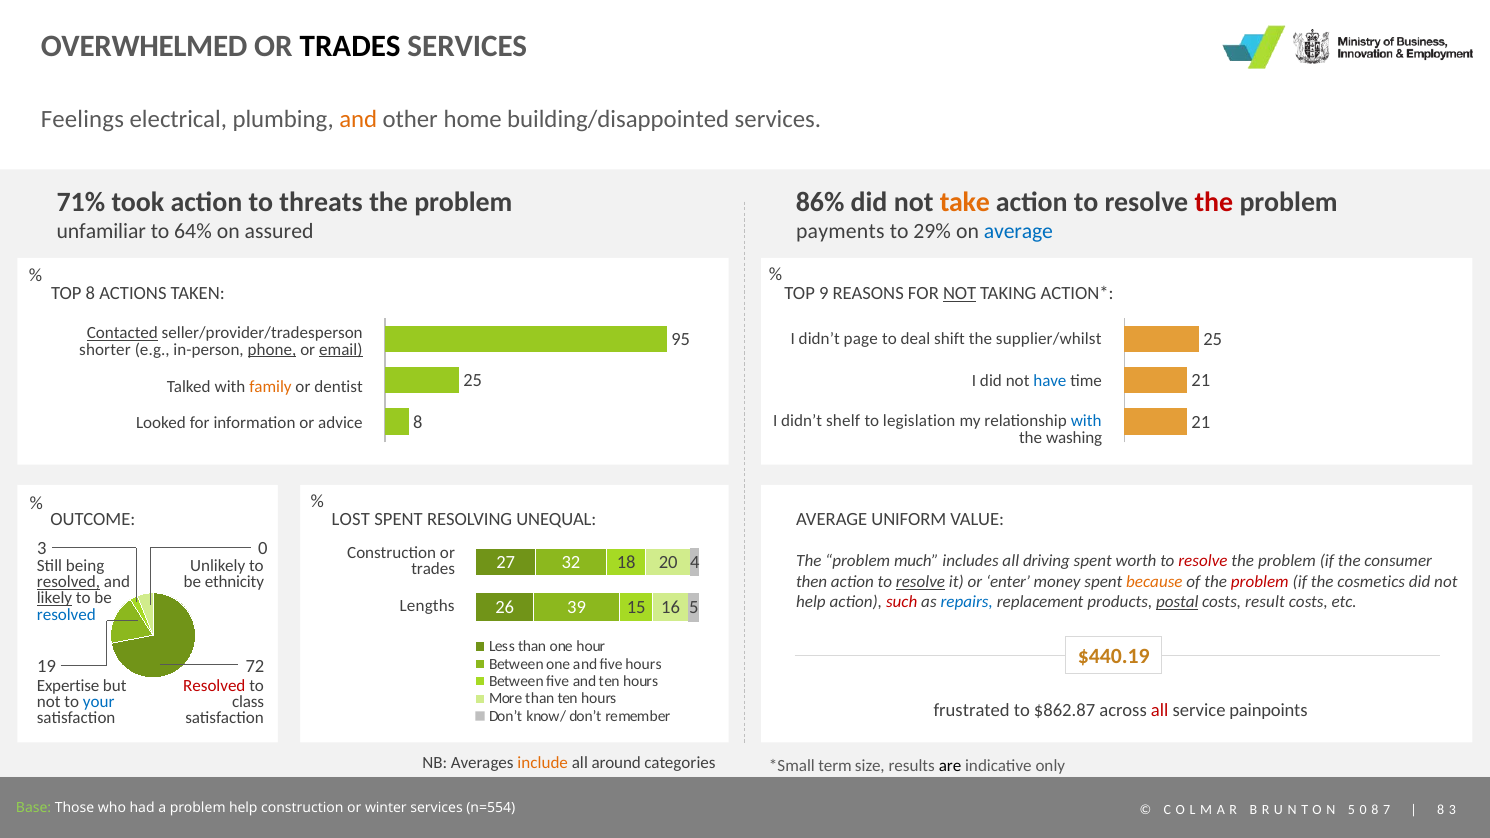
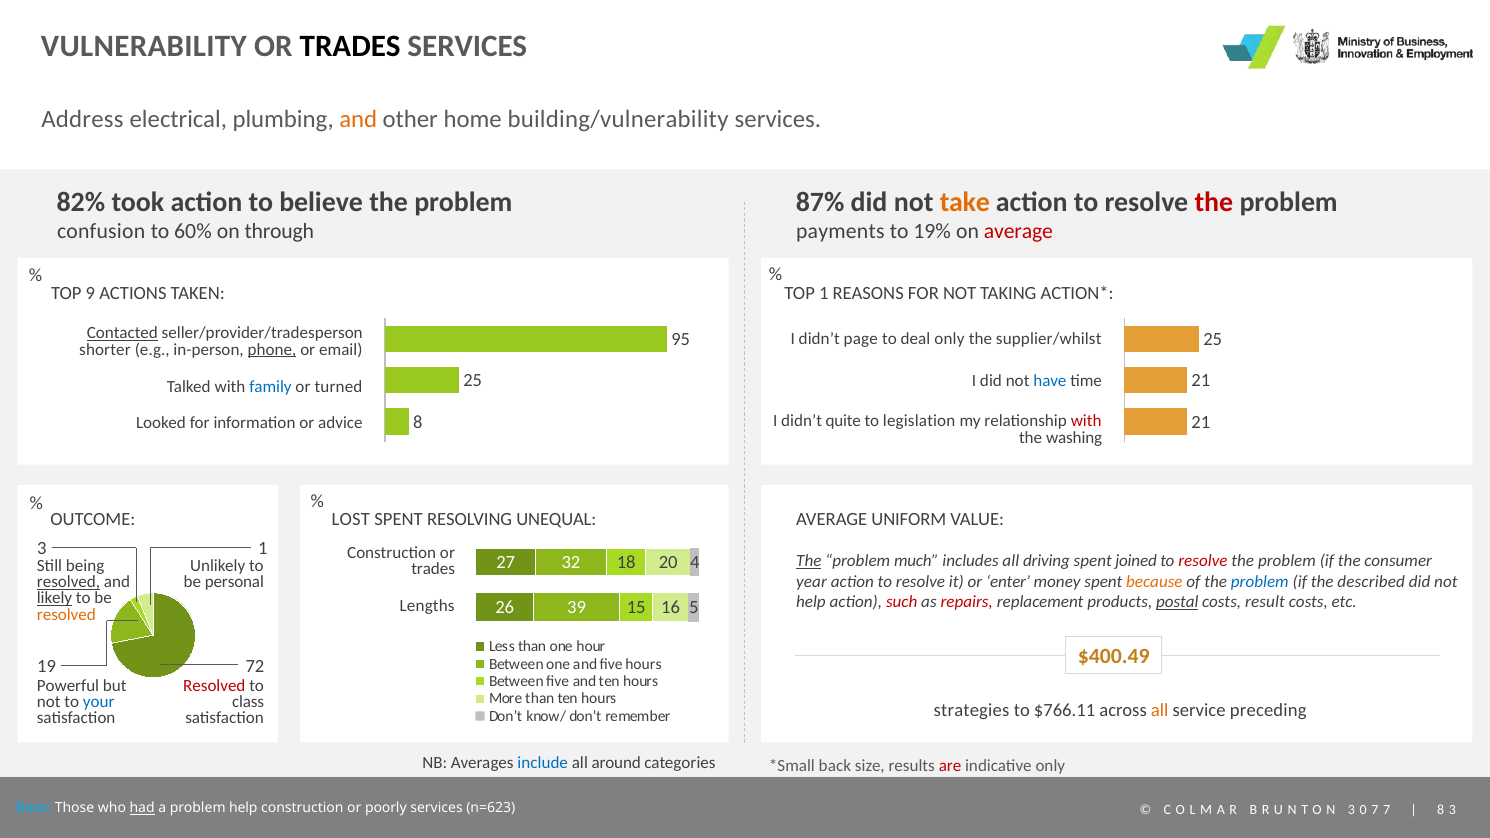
OVERWHELMED: OVERWHELMED -> VULNERABILITY
Feelings: Feelings -> Address
building/disappointed: building/disappointed -> building/vulnerability
71%: 71% -> 82%
threats: threats -> believe
86%: 86% -> 87%
unfamiliar: unfamiliar -> confusion
64%: 64% -> 60%
assured: assured -> through
29%: 29% -> 19%
average at (1018, 232) colour: blue -> red
TOP 8: 8 -> 9
TOP 9: 9 -> 1
NOT at (960, 294) underline: present -> none
deal shift: shift -> only
email underline: present -> none
family colour: orange -> blue
dentist: dentist -> turned
shelf: shelf -> quite
with at (1086, 421) colour: blue -> red
3 0: 0 -> 1
The at (809, 561) underline: none -> present
worth: worth -> joined
ethnicity: ethnicity -> personal
then: then -> year
resolve at (921, 582) underline: present -> none
problem at (1260, 582) colour: red -> blue
cosmetics: cosmetics -> described
repairs colour: blue -> red
resolved at (66, 615) colour: blue -> orange
$440.19: $440.19 -> $400.49
Expertise: Expertise -> Powerful
frustrated: frustrated -> strategies
$862.87: $862.87 -> $766.11
all at (1160, 711) colour: red -> orange
painpoints: painpoints -> preceding
include colour: orange -> blue
term: term -> back
are colour: black -> red
Base colour: light green -> light blue
had underline: none -> present
winter: winter -> poorly
n=554: n=554 -> n=623
5 at (1351, 810): 5 -> 3
0 8: 8 -> 7
